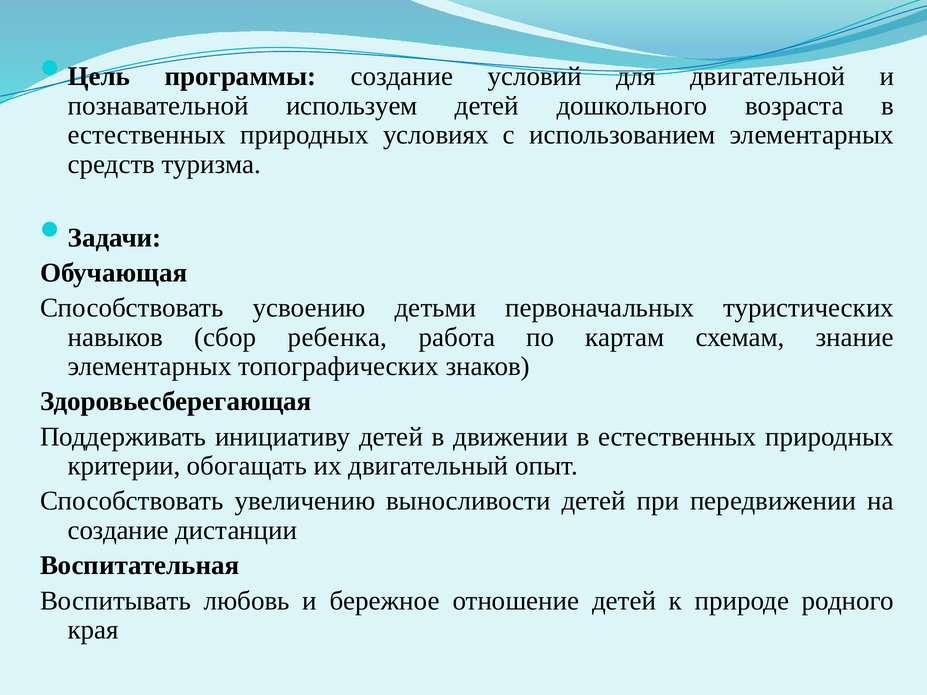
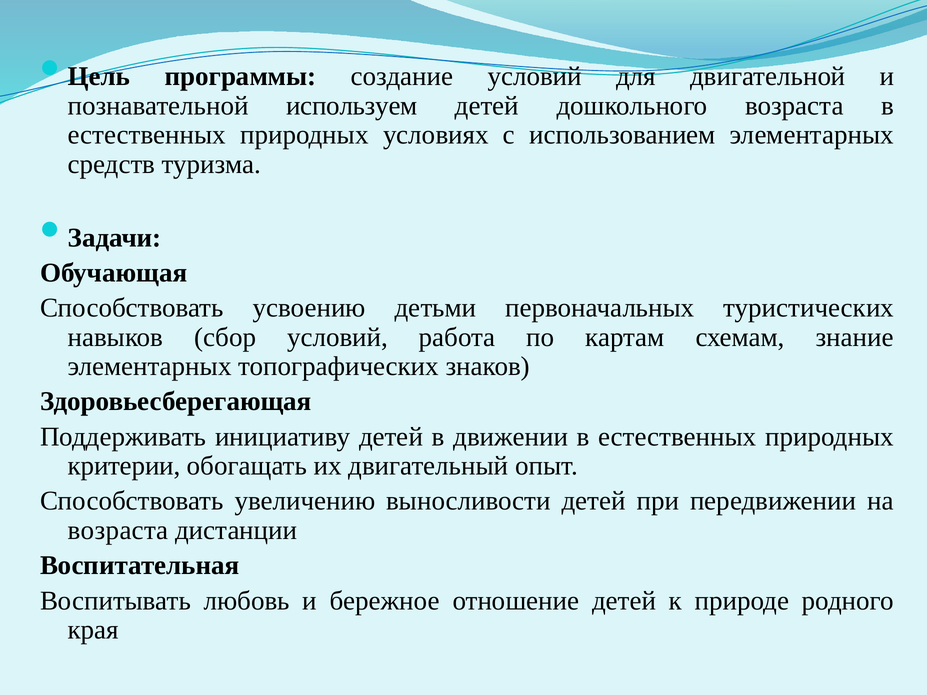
сбор ребенка: ребенка -> условий
создание at (118, 530): создание -> возраста
